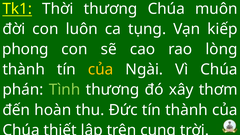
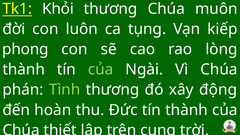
Thời: Thời -> Khỏi
của at (101, 69) colour: yellow -> light green
thơm: thơm -> động
